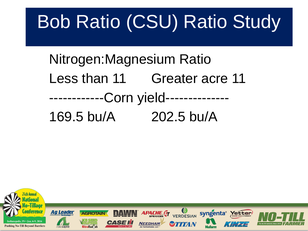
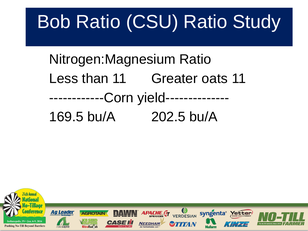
acre: acre -> oats
